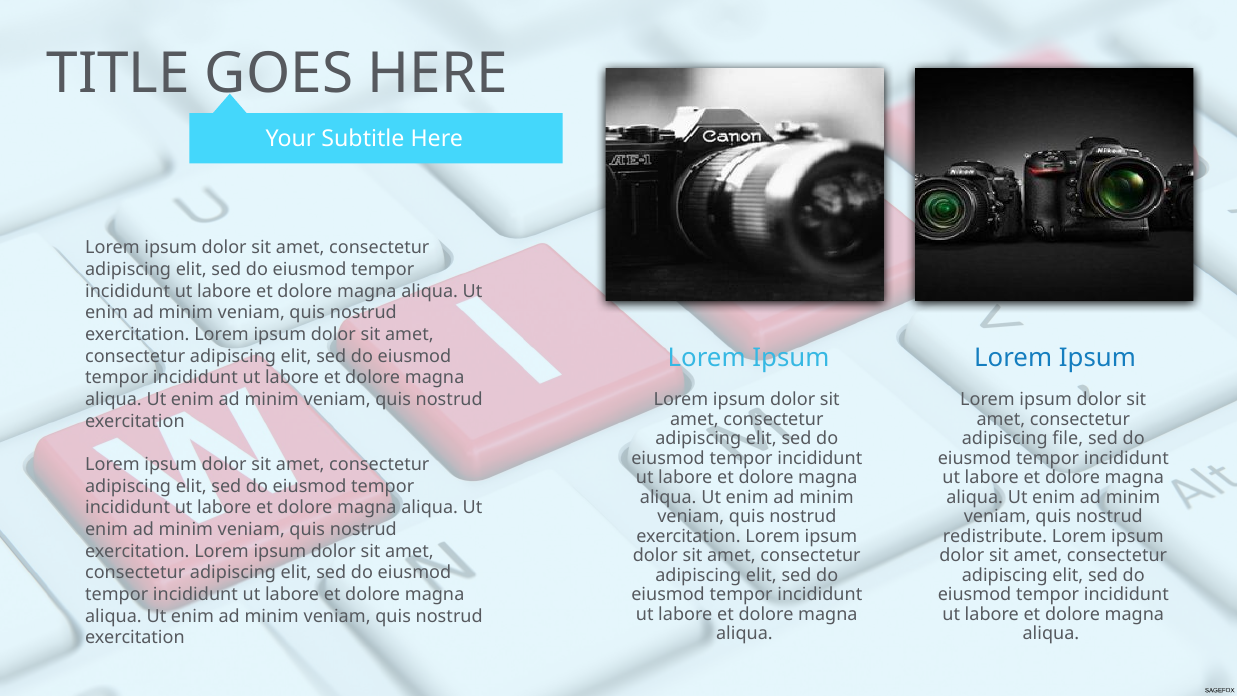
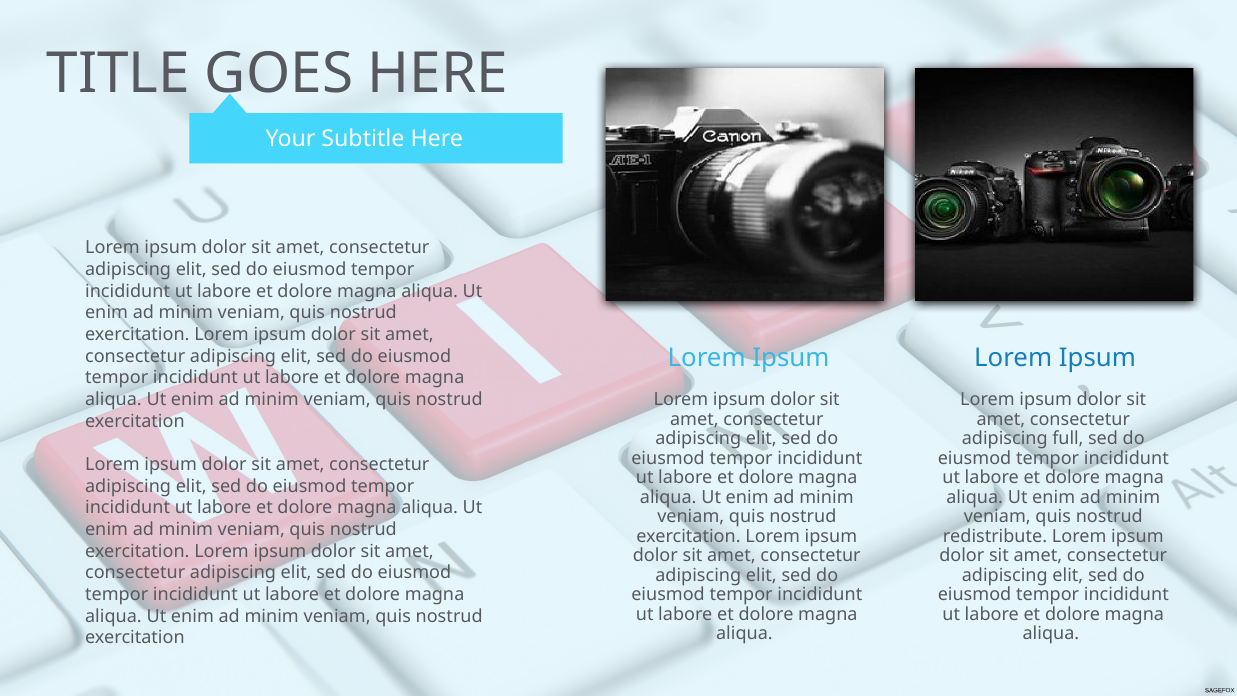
file: file -> full
